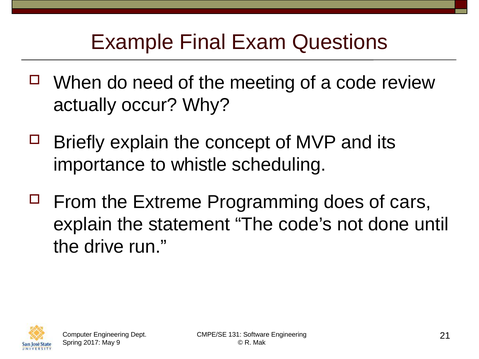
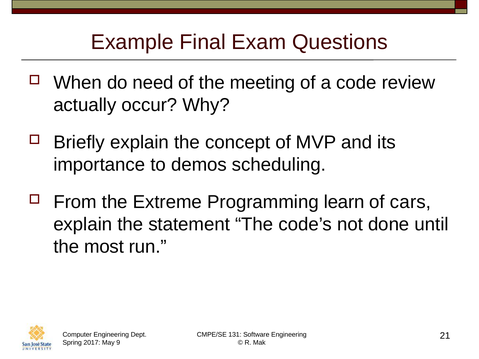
whistle: whistle -> demos
does: does -> learn
drive: drive -> most
